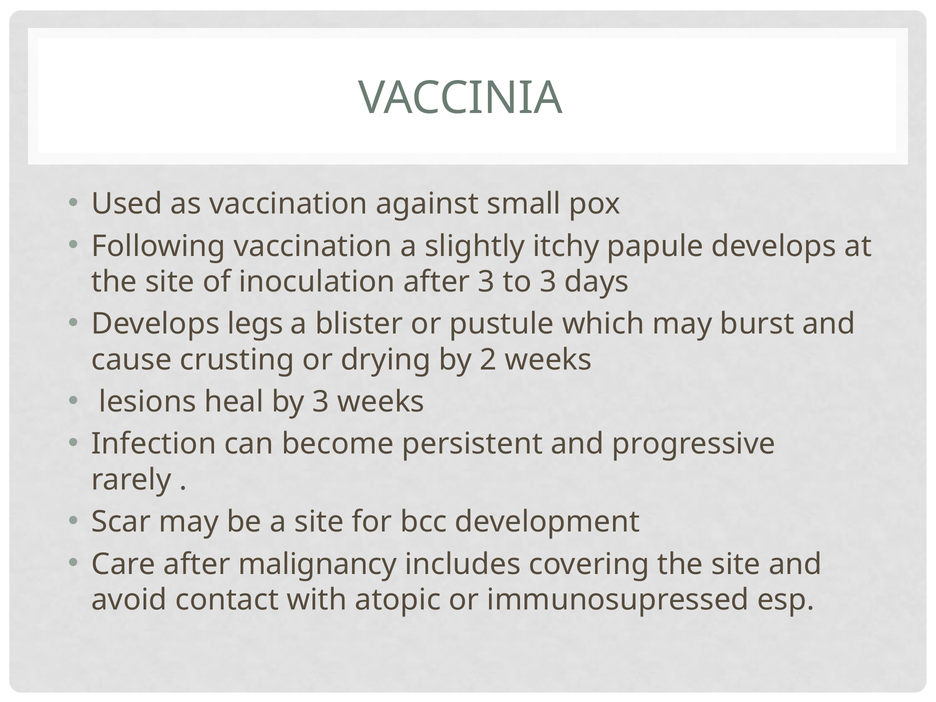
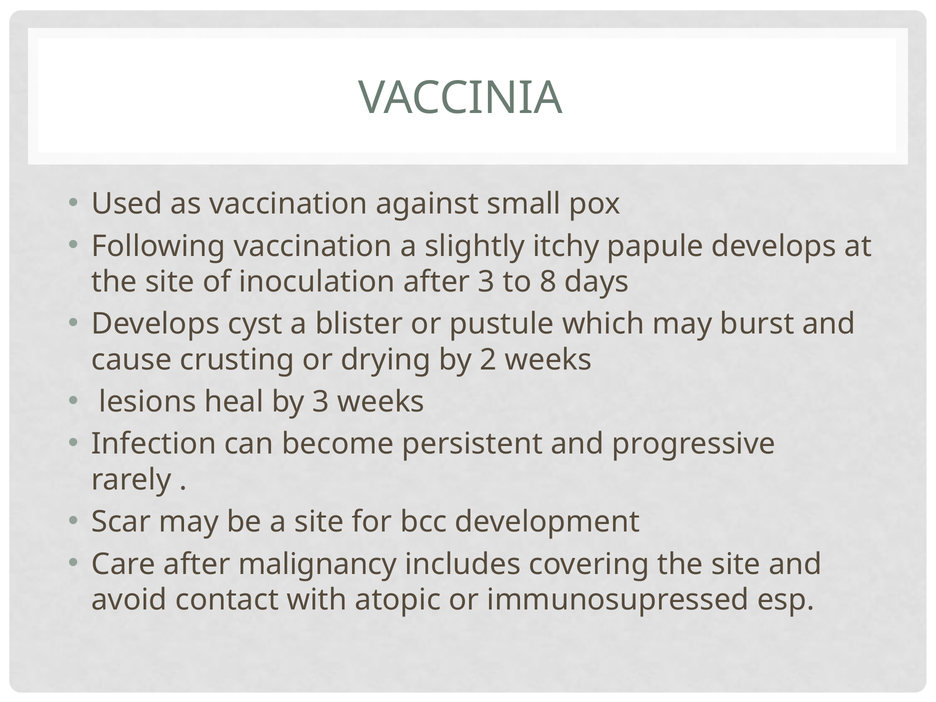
to 3: 3 -> 8
legs: legs -> cyst
